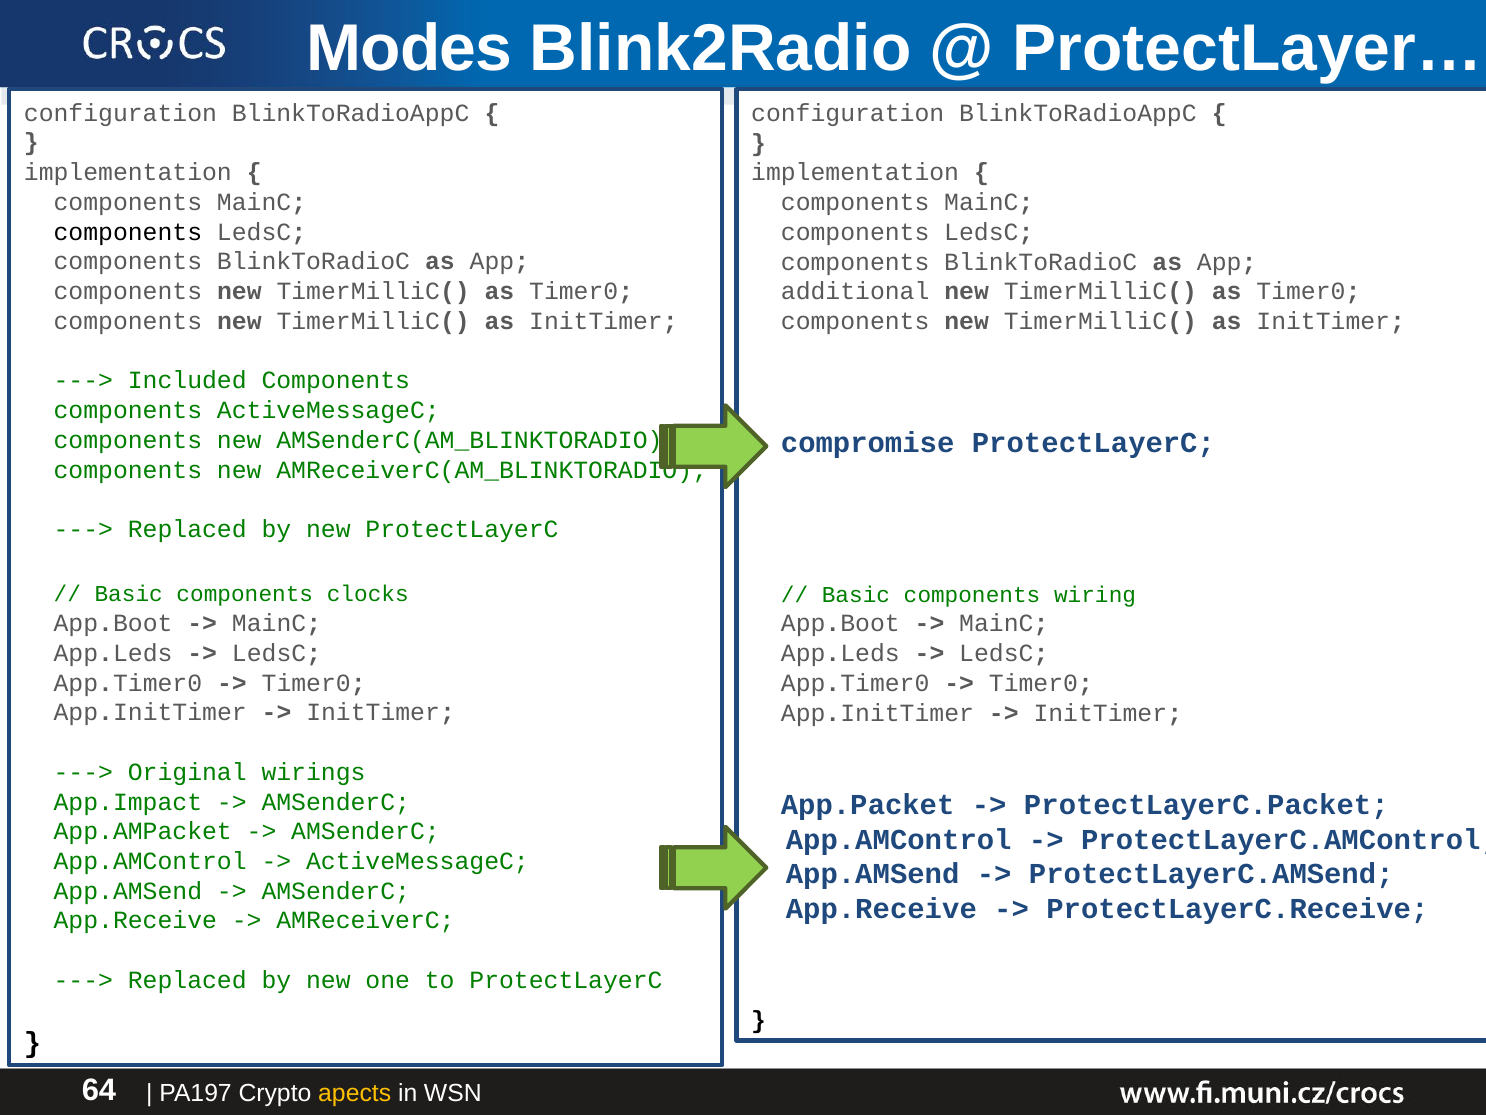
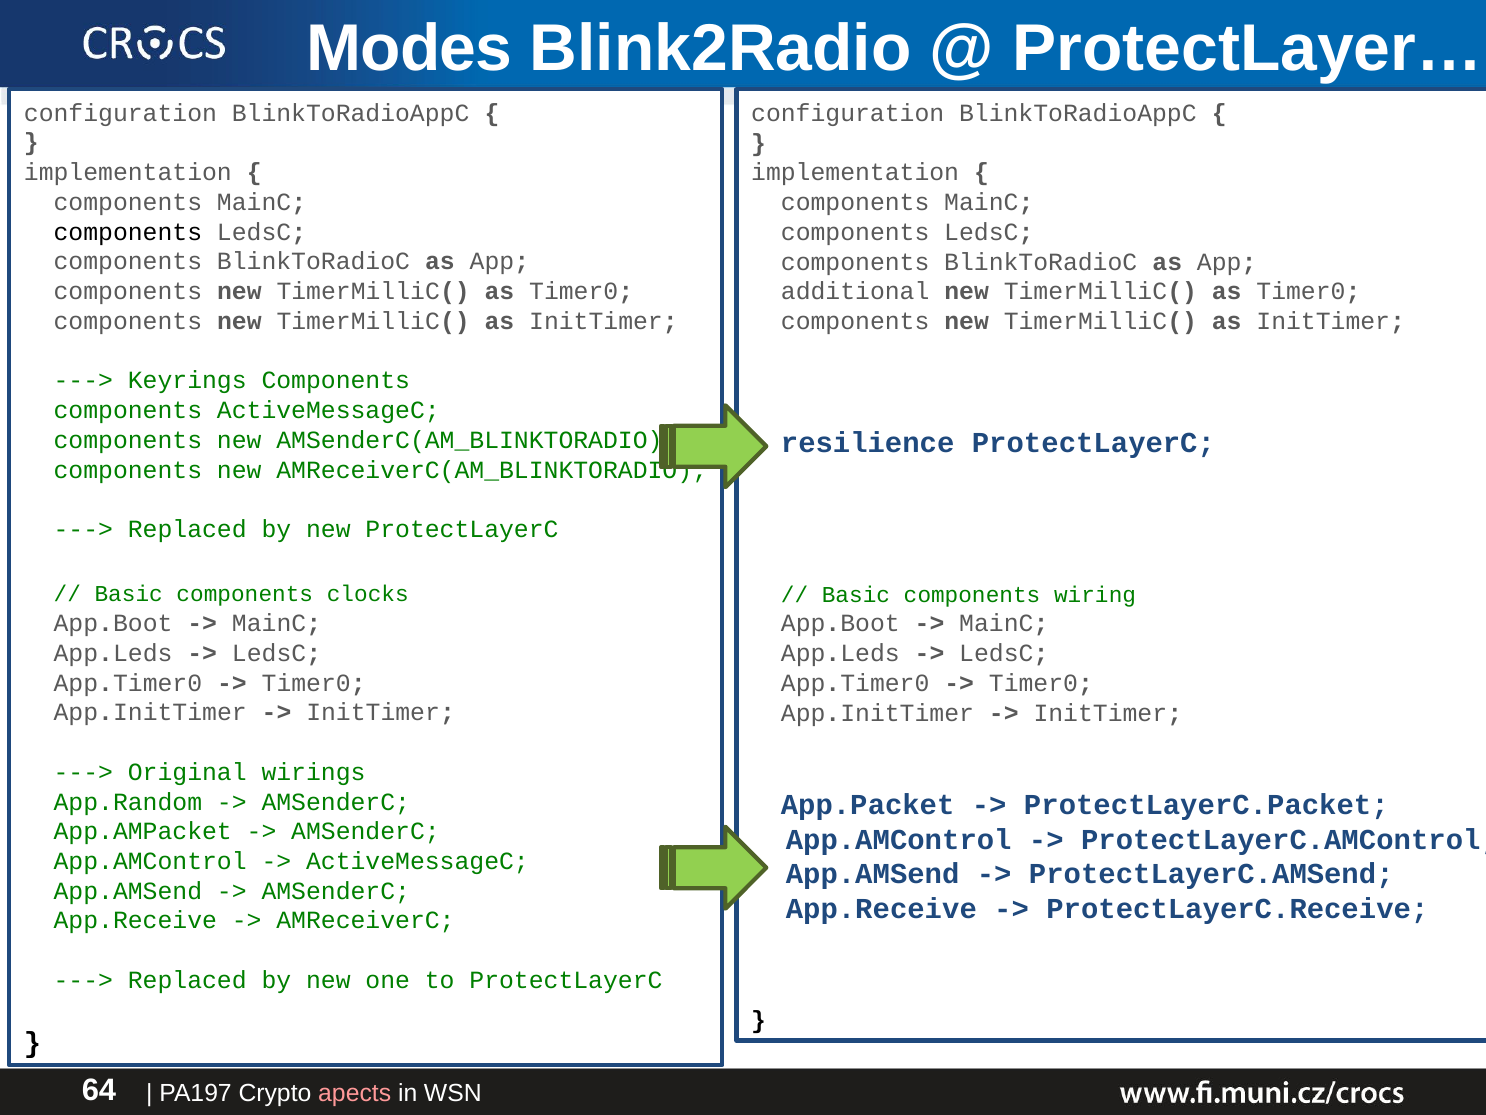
Included: Included -> Keyrings
compromise: compromise -> resilience
App.Impact: App.Impact -> App.Random
apects colour: yellow -> pink
